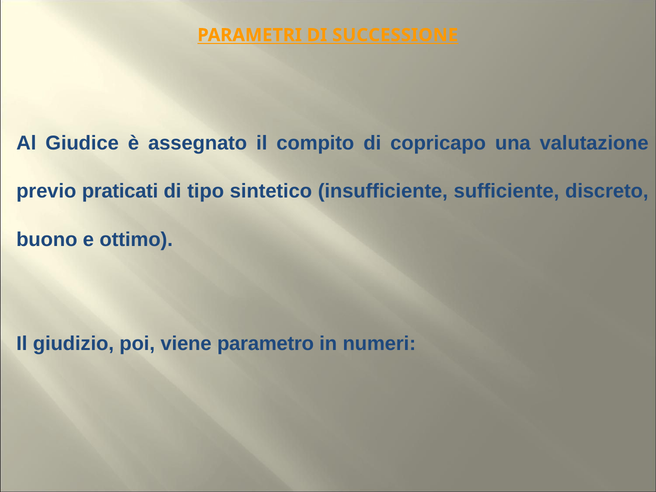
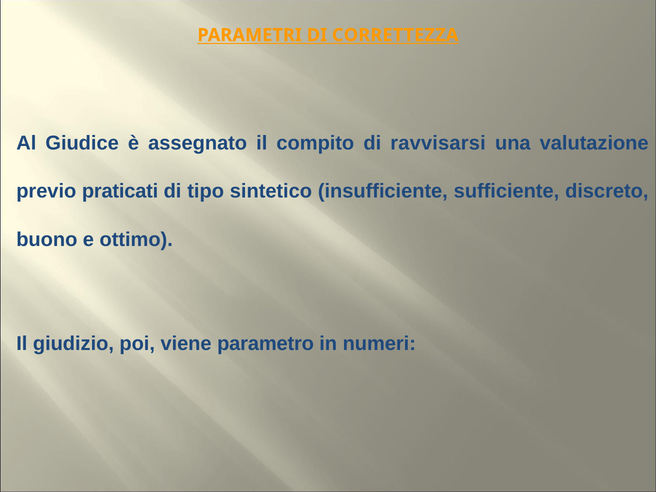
SUCCESSIONE: SUCCESSIONE -> CORRETTEZZA
copricapo: copricapo -> ravvisarsi
